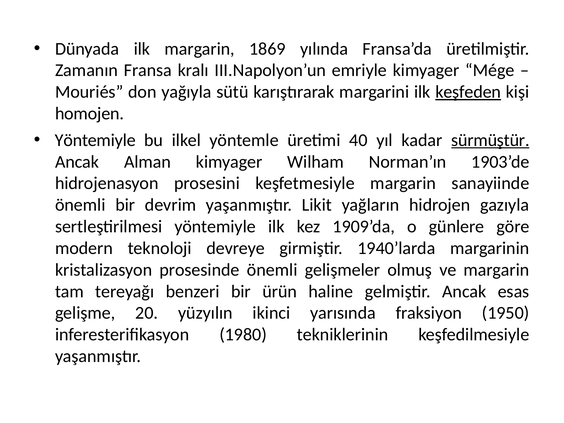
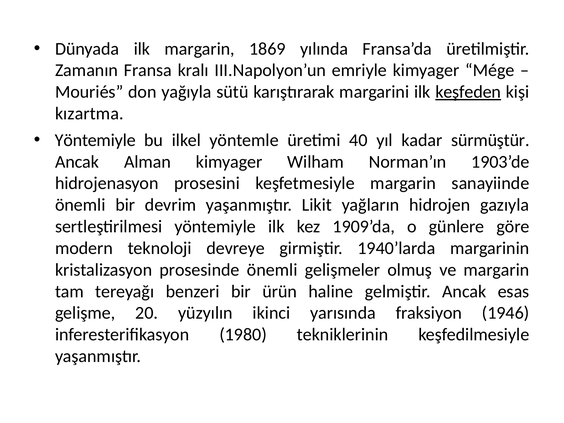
homojen: homojen -> kızartma
sürmüştür underline: present -> none
1950: 1950 -> 1946
